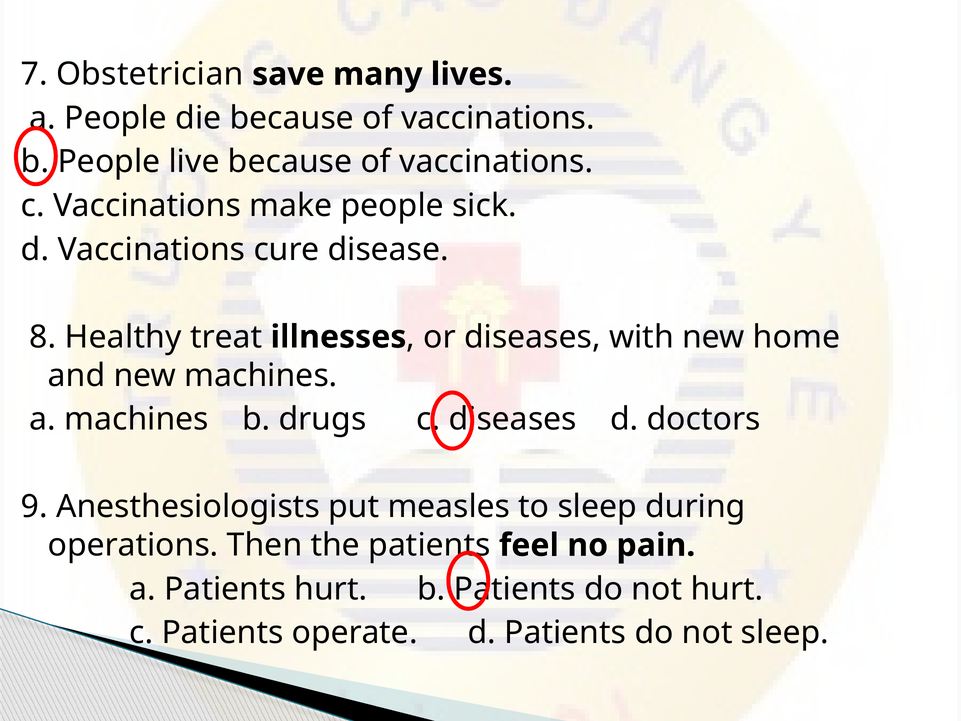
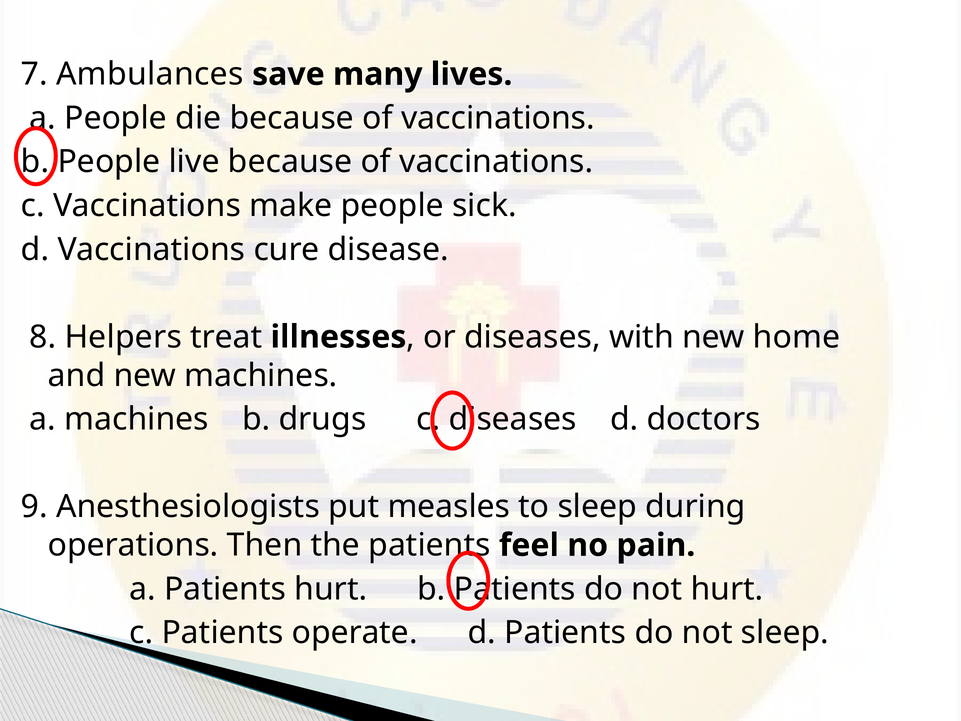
Obstetrician: Obstetrician -> Ambulances
Healthy: Healthy -> Helpers
